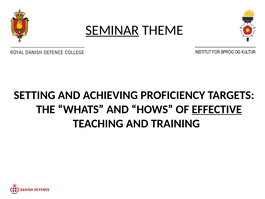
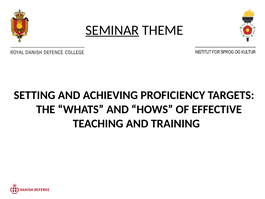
EFFECTIVE underline: present -> none
